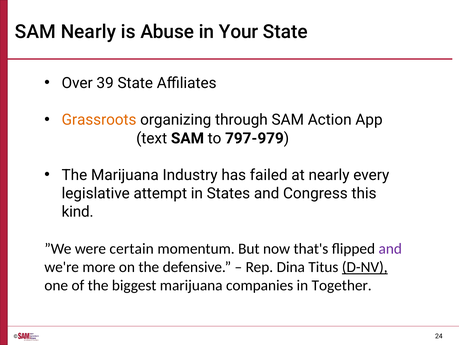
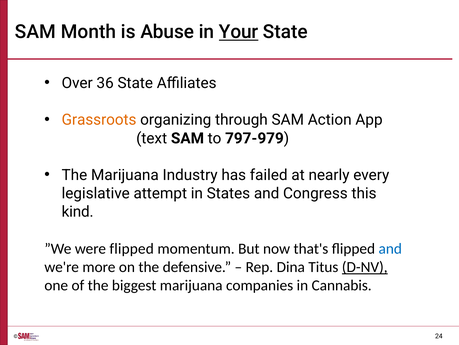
SAM Nearly: Nearly -> Month
Your underline: none -> present
39: 39 -> 36
were certain: certain -> flipped
and at (390, 248) colour: purple -> blue
Together: Together -> Cannabis
